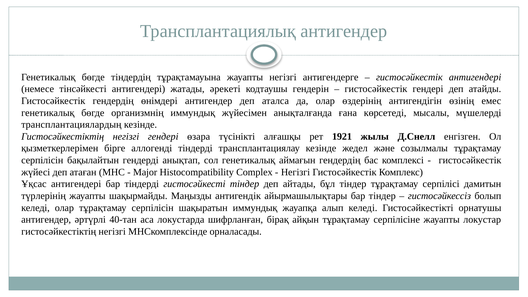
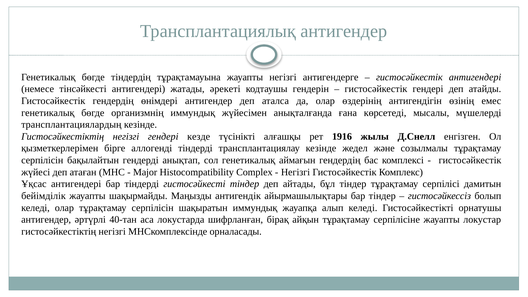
өзара: өзара -> кезде
1921: 1921 -> 1916
түрлерiнiң: түрлерiнiң -> бейімділік
